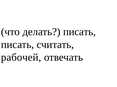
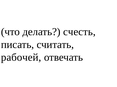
делать писать: писать -> счесть
